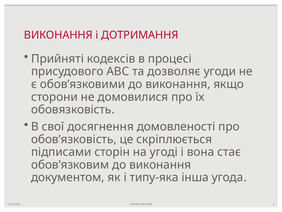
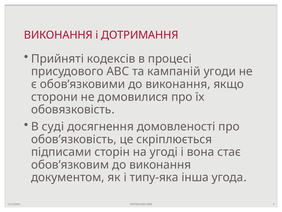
дозволяє: дозволяє -> кампаній
свої: свої -> суді
